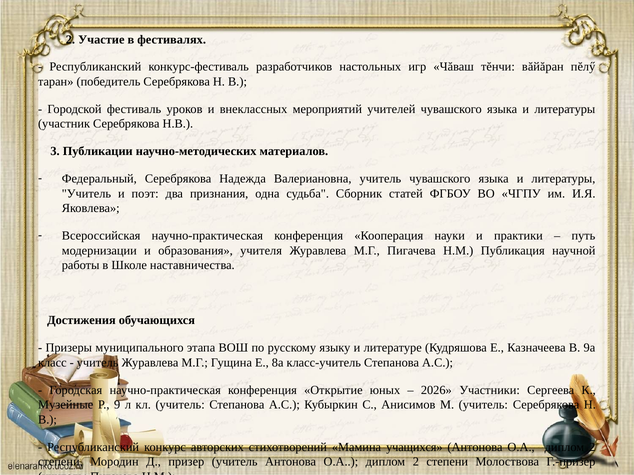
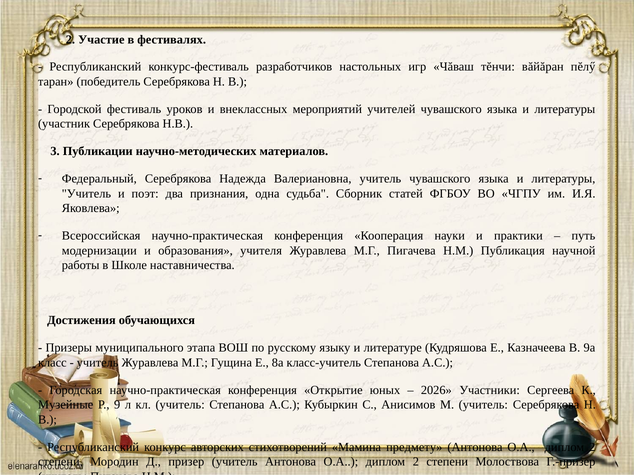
учащихся: учащихся -> предмету
